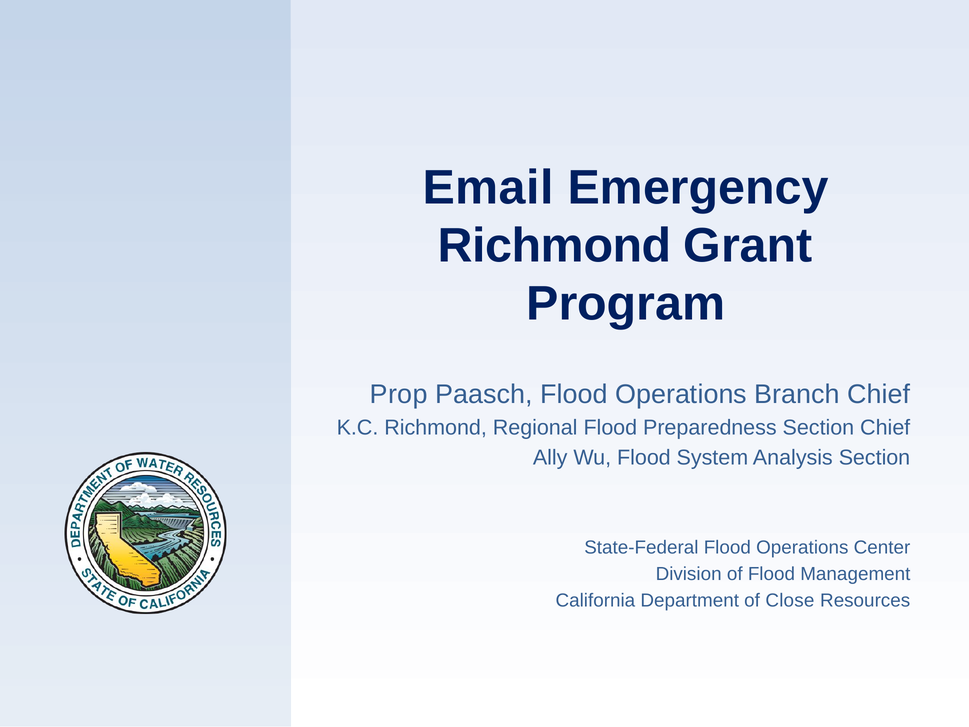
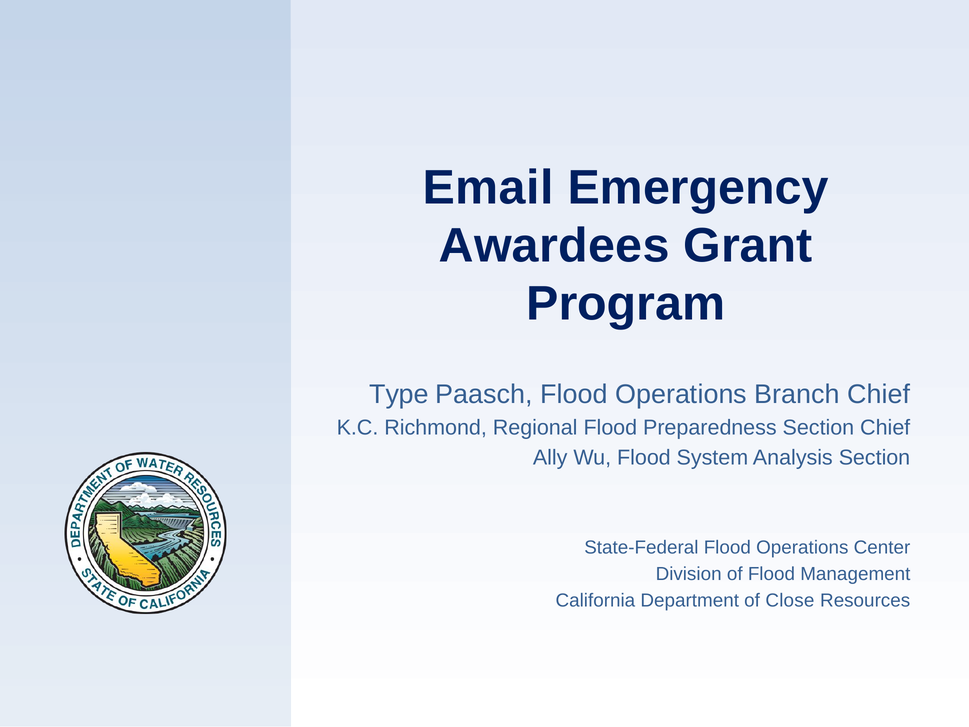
Richmond at (555, 246): Richmond -> Awardees
Prop: Prop -> Type
